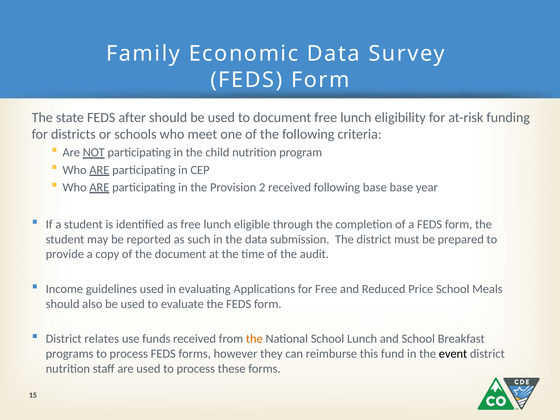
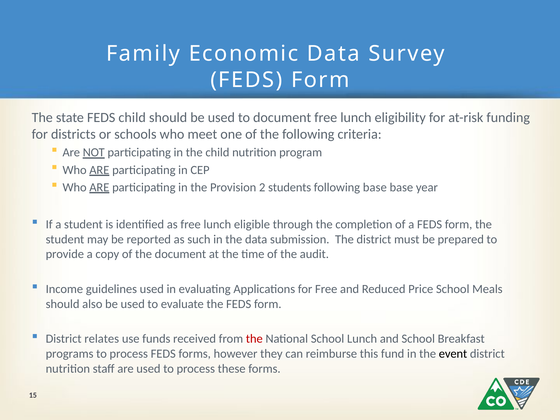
FEDS after: after -> child
2 received: received -> students
the at (254, 339) colour: orange -> red
